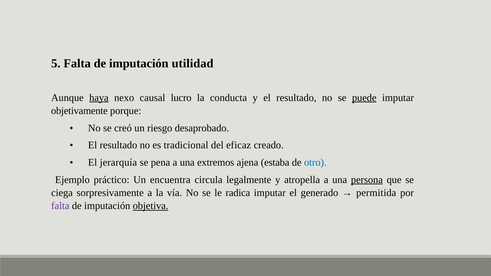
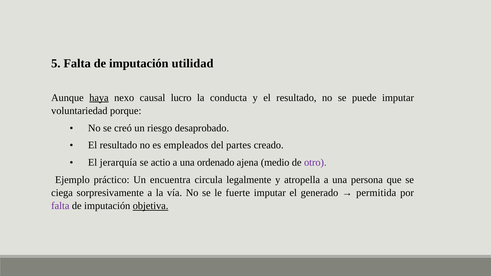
puede underline: present -> none
objetivamente: objetivamente -> voluntariedad
tradicional: tradicional -> empleados
eficaz: eficaz -> partes
pena: pena -> actio
extremos: extremos -> ordenado
estaba: estaba -> medio
otro colour: blue -> purple
persona underline: present -> none
radica: radica -> fuerte
